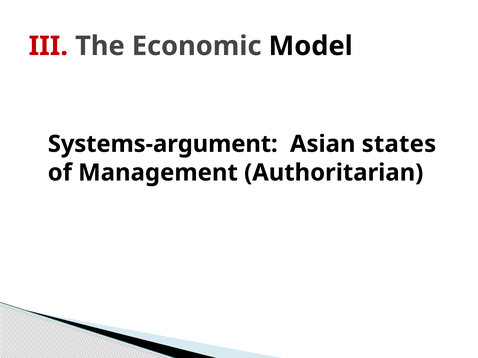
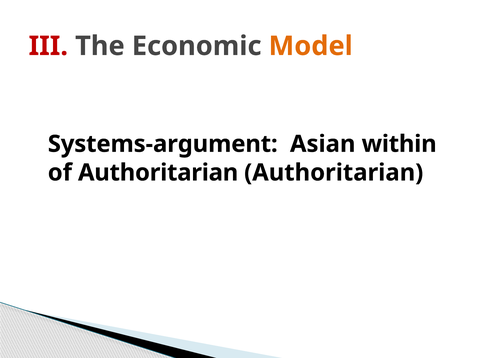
Model colour: black -> orange
states: states -> within
of Management: Management -> Authoritarian
